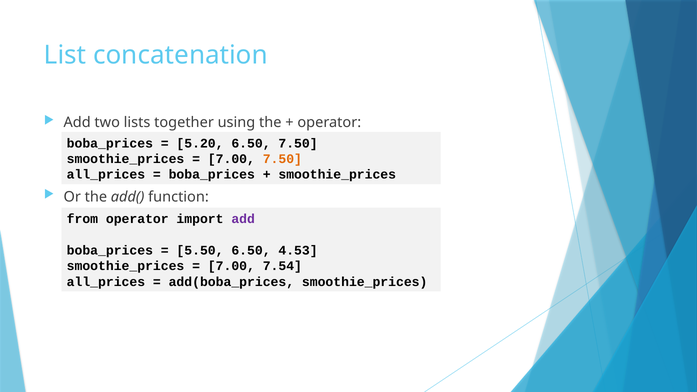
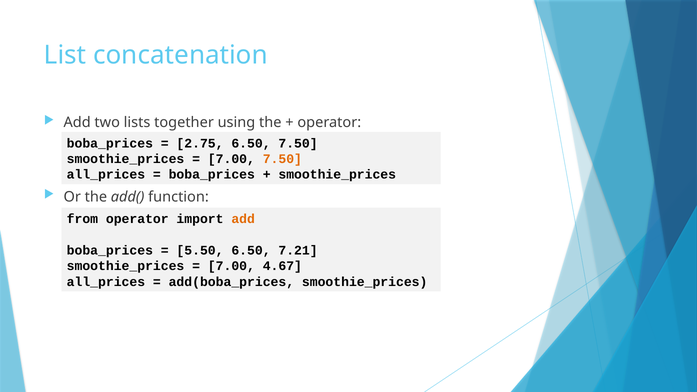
5.20: 5.20 -> 2.75
add at (243, 219) colour: purple -> orange
4.53: 4.53 -> 7.21
7.54: 7.54 -> 4.67
